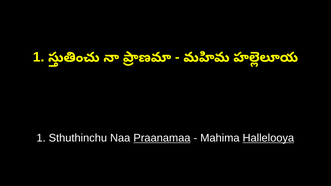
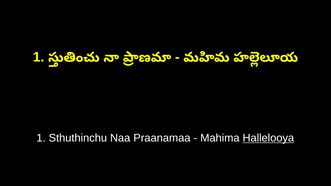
Praanamaa underline: present -> none
